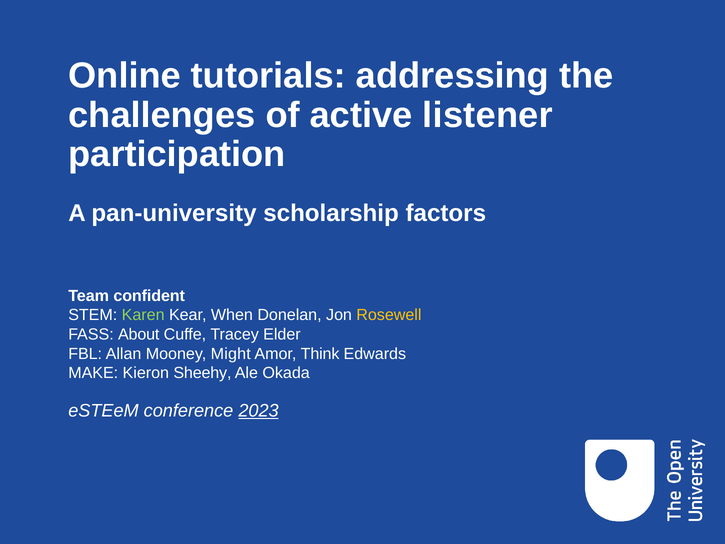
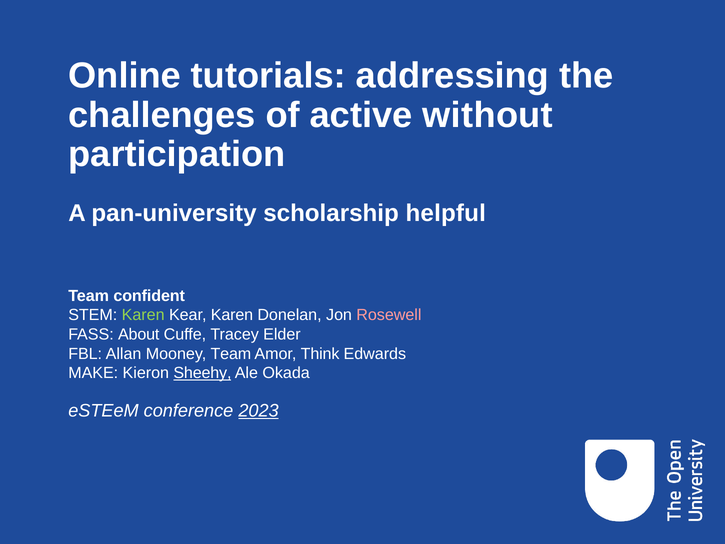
listener: listener -> without
factors: factors -> helpful
Kear When: When -> Karen
Rosewell colour: yellow -> pink
Mooney Might: Might -> Team
Sheehy underline: none -> present
